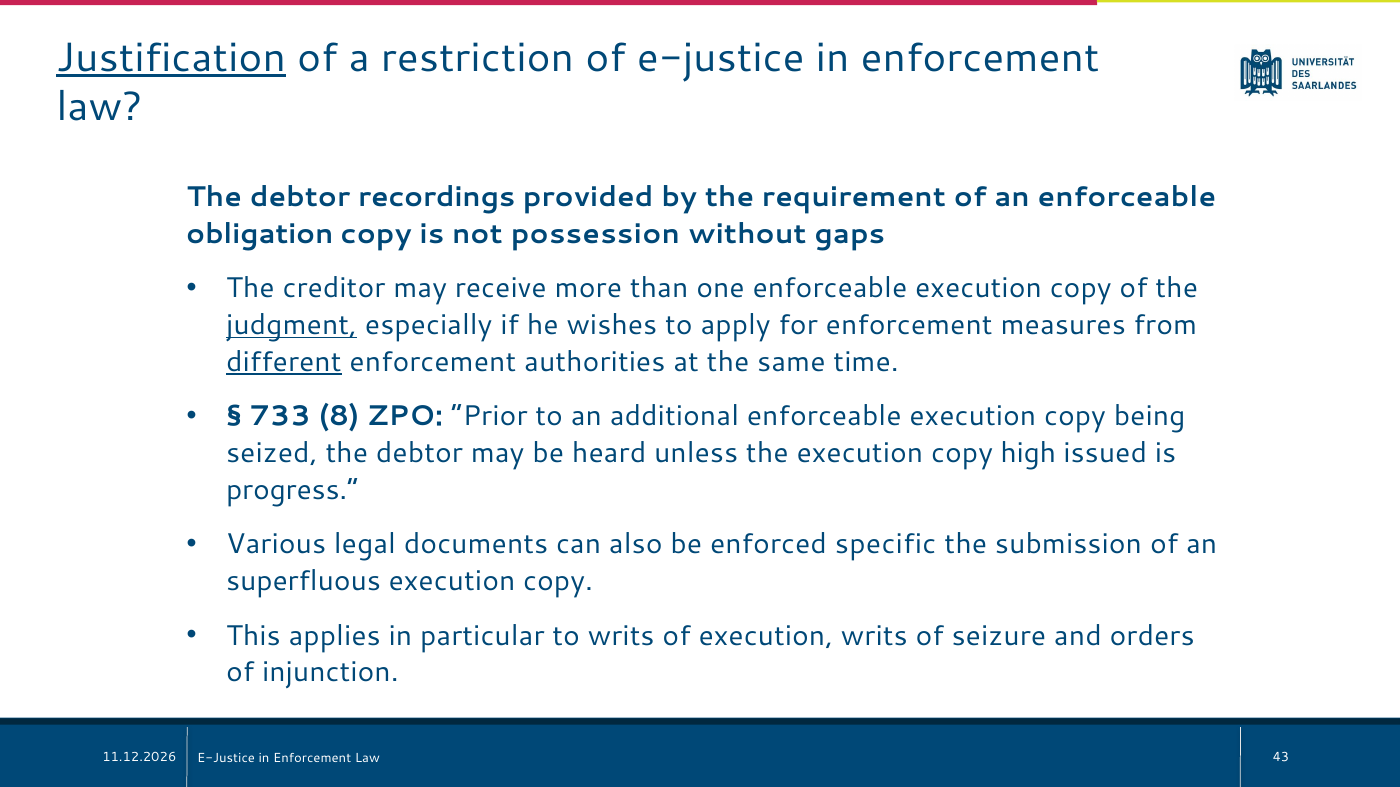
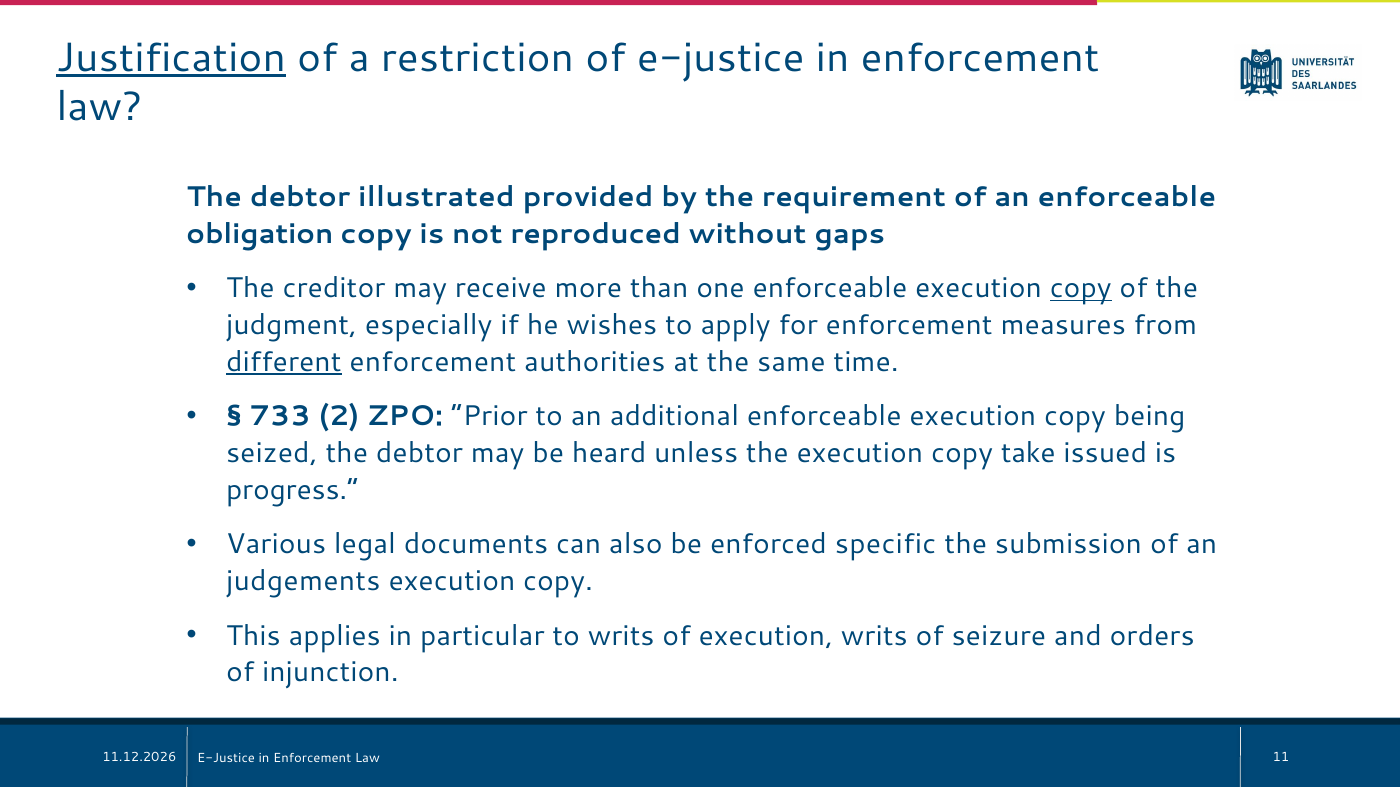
recordings: recordings -> illustrated
possession: possession -> reproduced
copy at (1081, 289) underline: none -> present
judgment underline: present -> none
8: 8 -> 2
high: high -> take
superfluous: superfluous -> judgements
43: 43 -> 11
